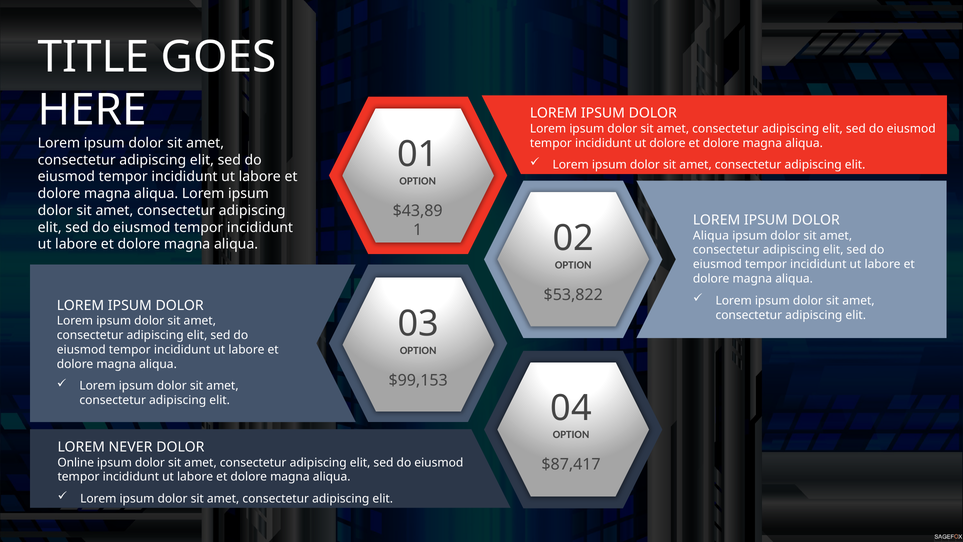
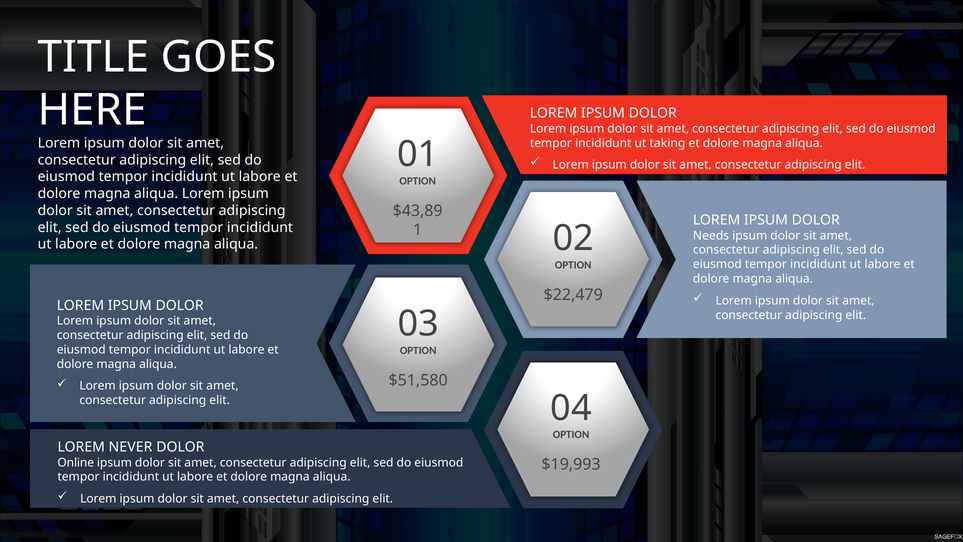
ut dolore: dolore -> taking
Aliqua at (711, 235): Aliqua -> Needs
$53,822: $53,822 -> $22,479
$99,153: $99,153 -> $51,580
$87,417: $87,417 -> $19,993
